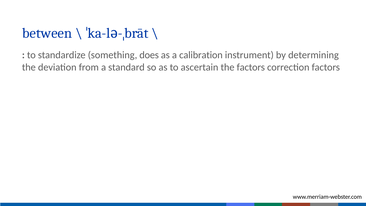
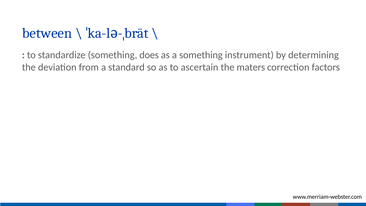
a calibration: calibration -> something
the factors: factors -> maters
